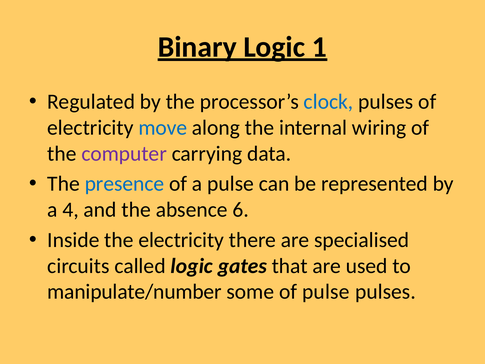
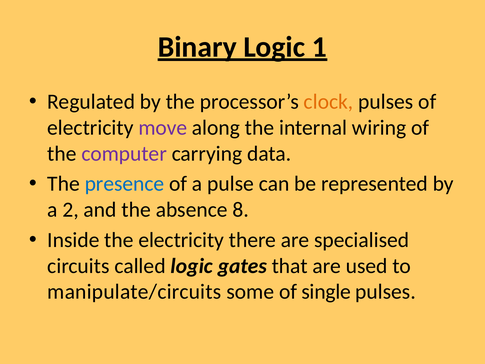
clock colour: blue -> orange
move colour: blue -> purple
4: 4 -> 2
6: 6 -> 8
manipulate/number: manipulate/number -> manipulate/circuits
of pulse: pulse -> single
